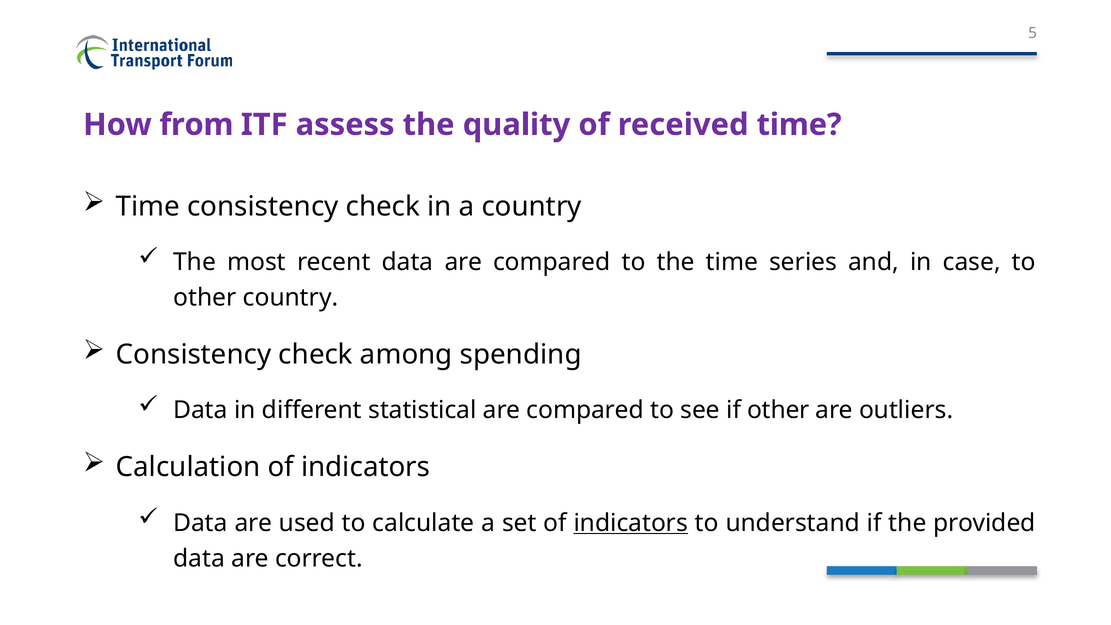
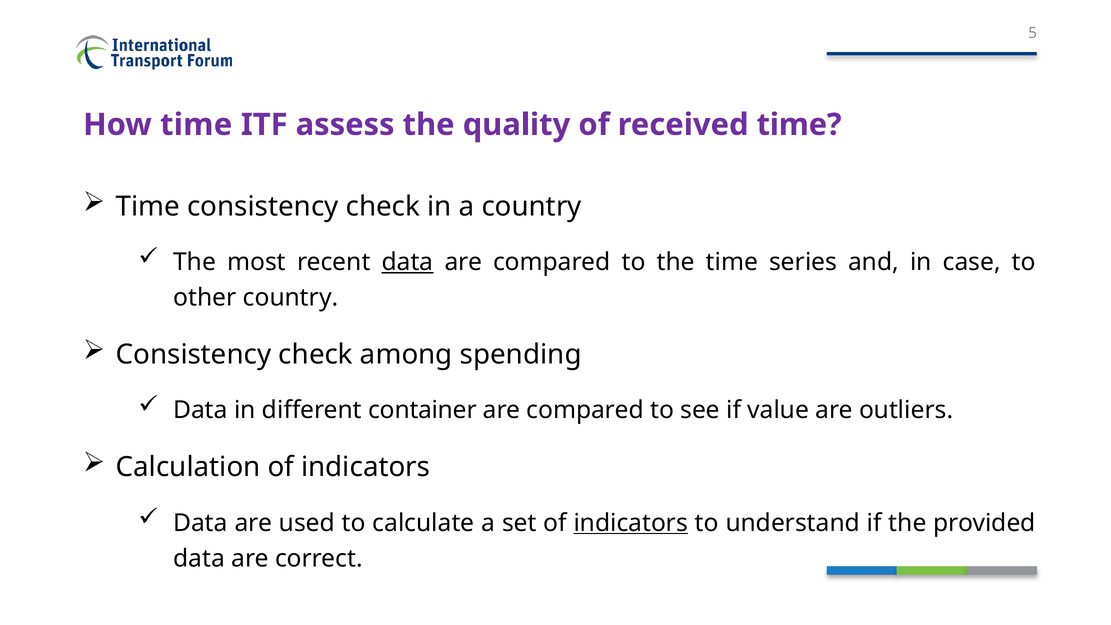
How from: from -> time
data at (407, 262) underline: none -> present
statistical: statistical -> container
if other: other -> value
